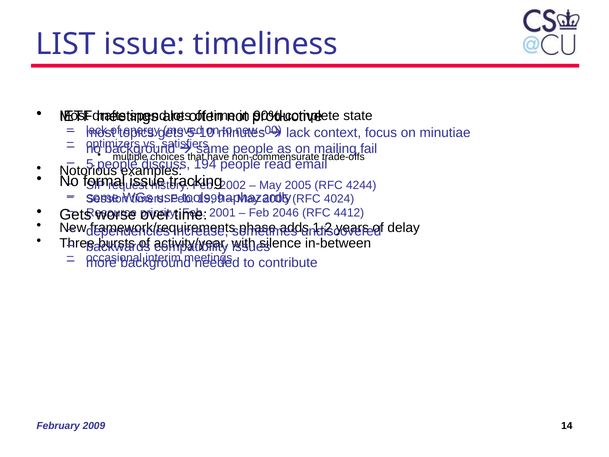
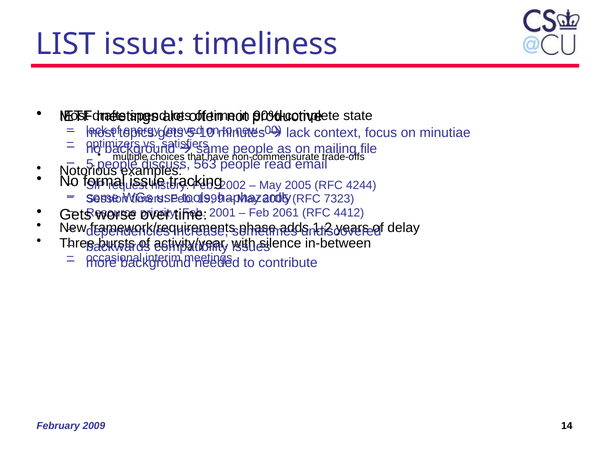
fail: fail -> file
194: 194 -> 563
4024: 4024 -> 7323
2046: 2046 -> 2061
